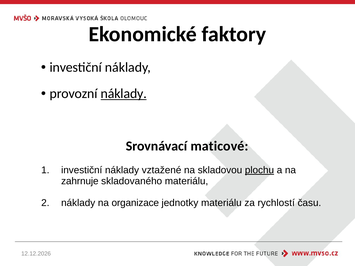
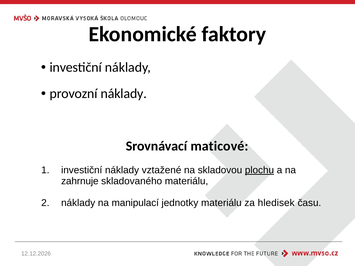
náklady at (124, 94) underline: present -> none
organizace: organizace -> manipulací
rychlostí: rychlostí -> hledisek
